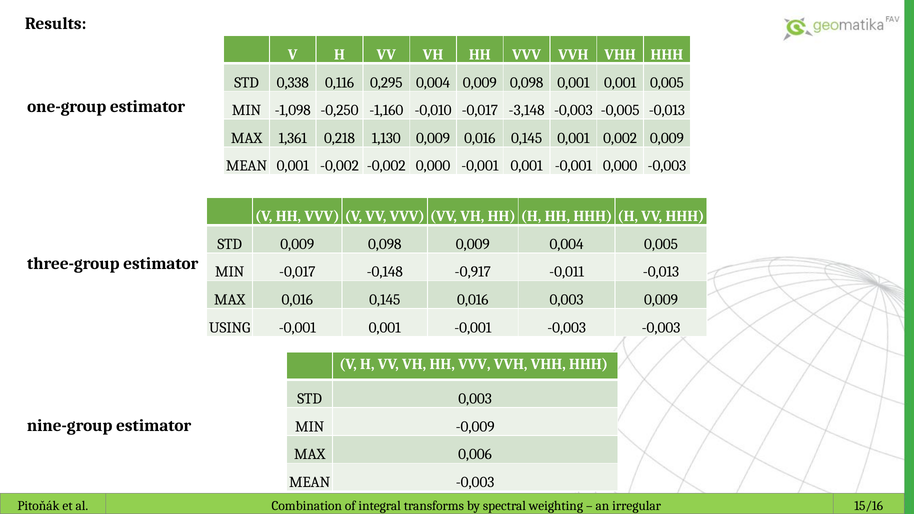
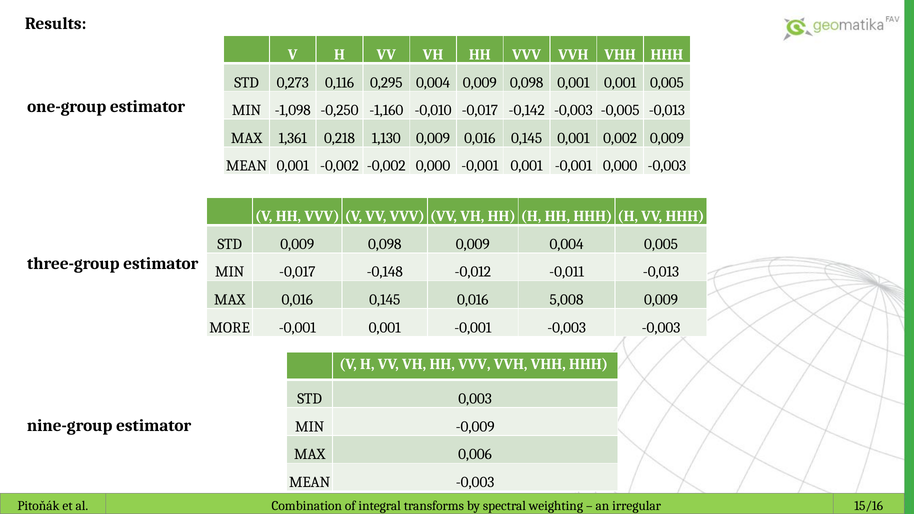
0,338: 0,338 -> 0,273
-3,148: -3,148 -> -0,142
-0,917: -0,917 -> -0,012
0,016 0,003: 0,003 -> 5,008
USING: USING -> MORE
